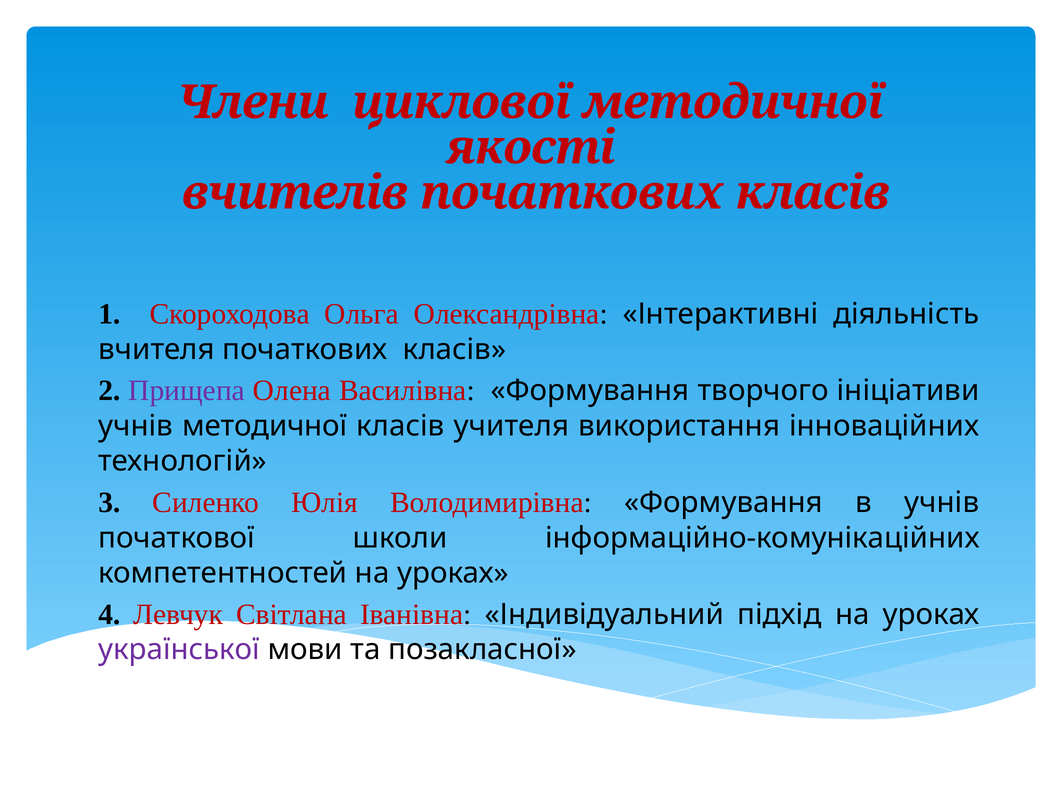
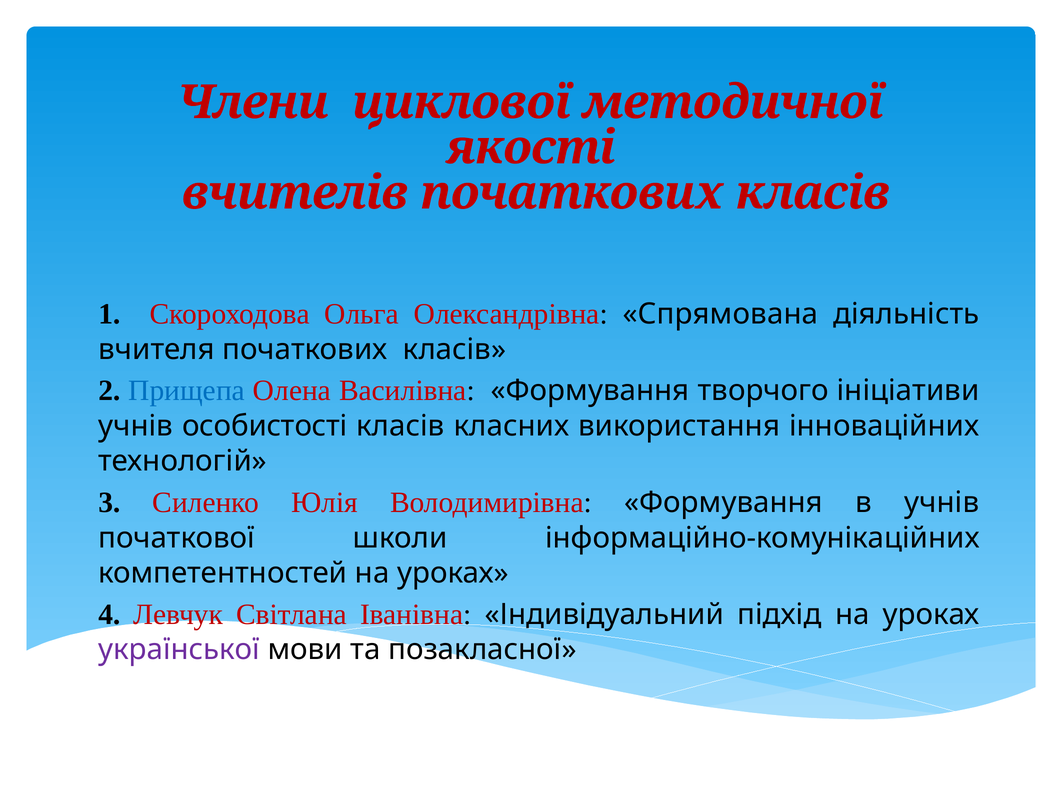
Інтерактивні: Інтерактивні -> Спрямована
Прищепа colour: purple -> blue
учнів методичної: методичної -> особистості
учителя: учителя -> класних
